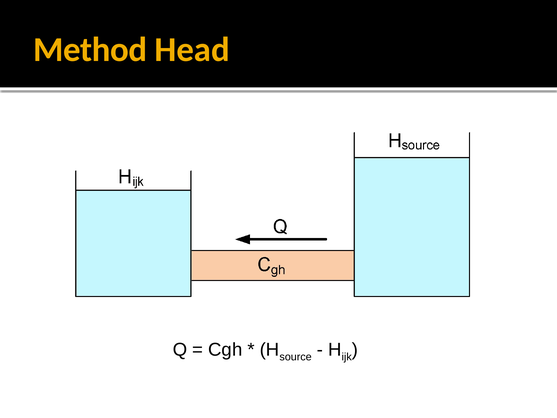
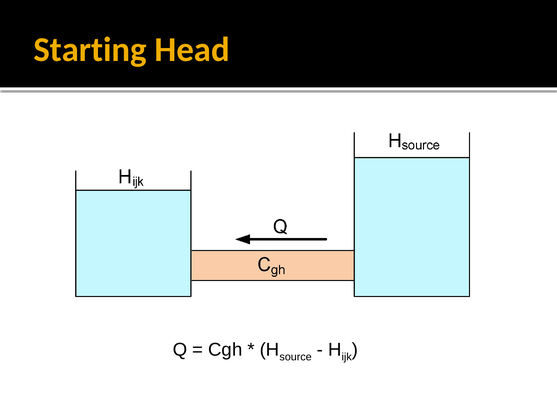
Method: Method -> Starting
